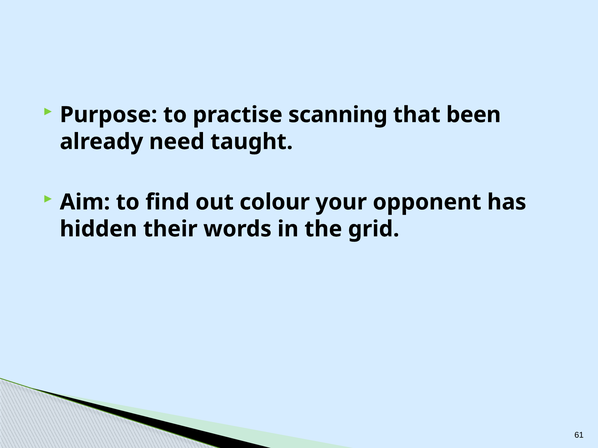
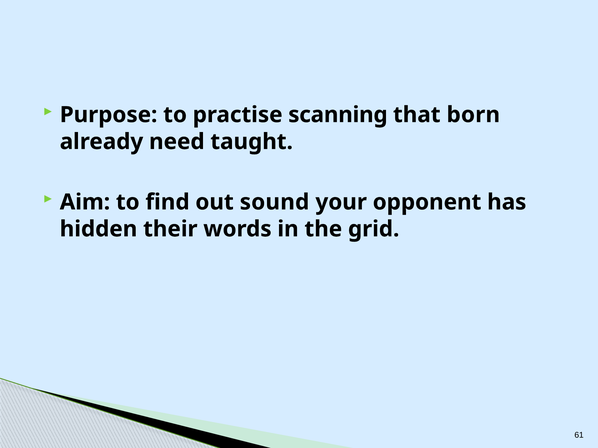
been: been -> born
colour: colour -> sound
